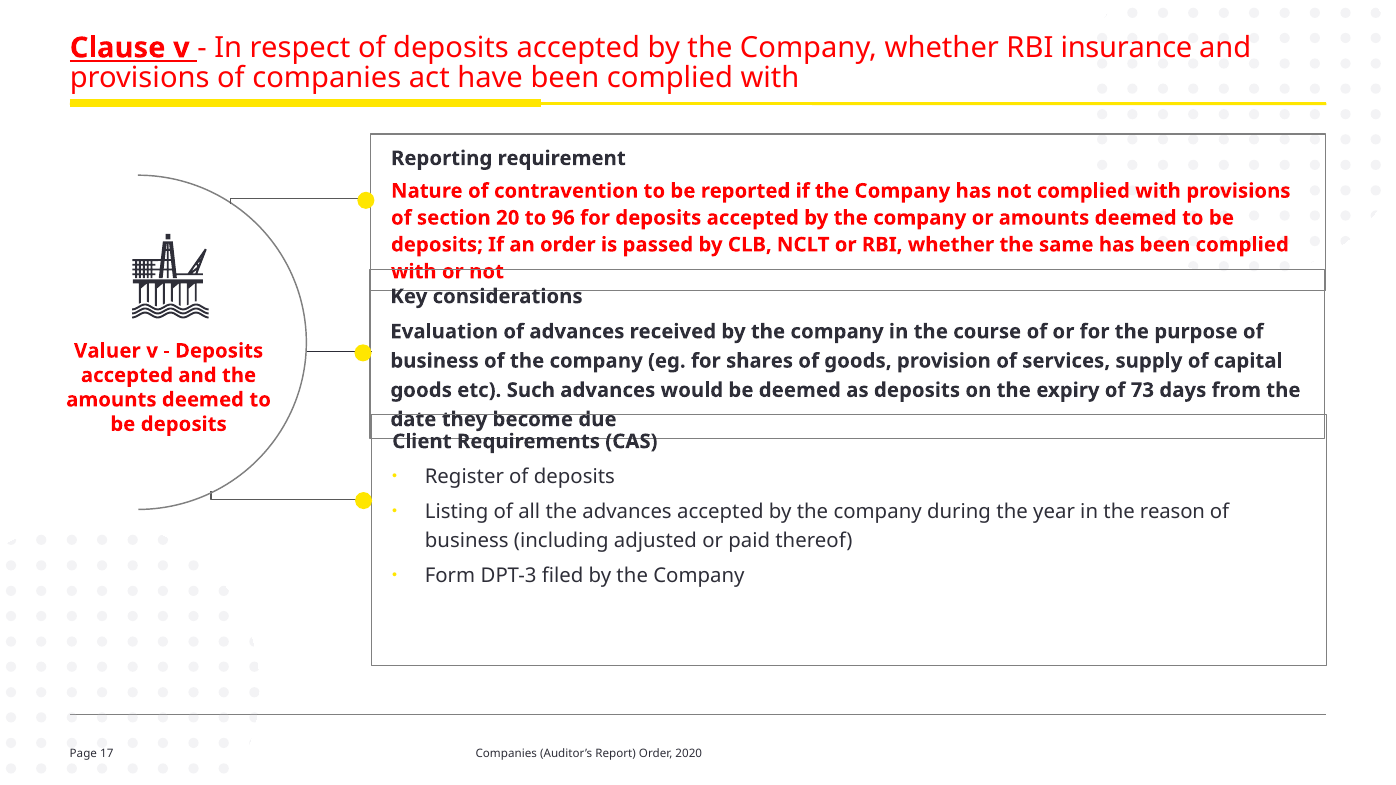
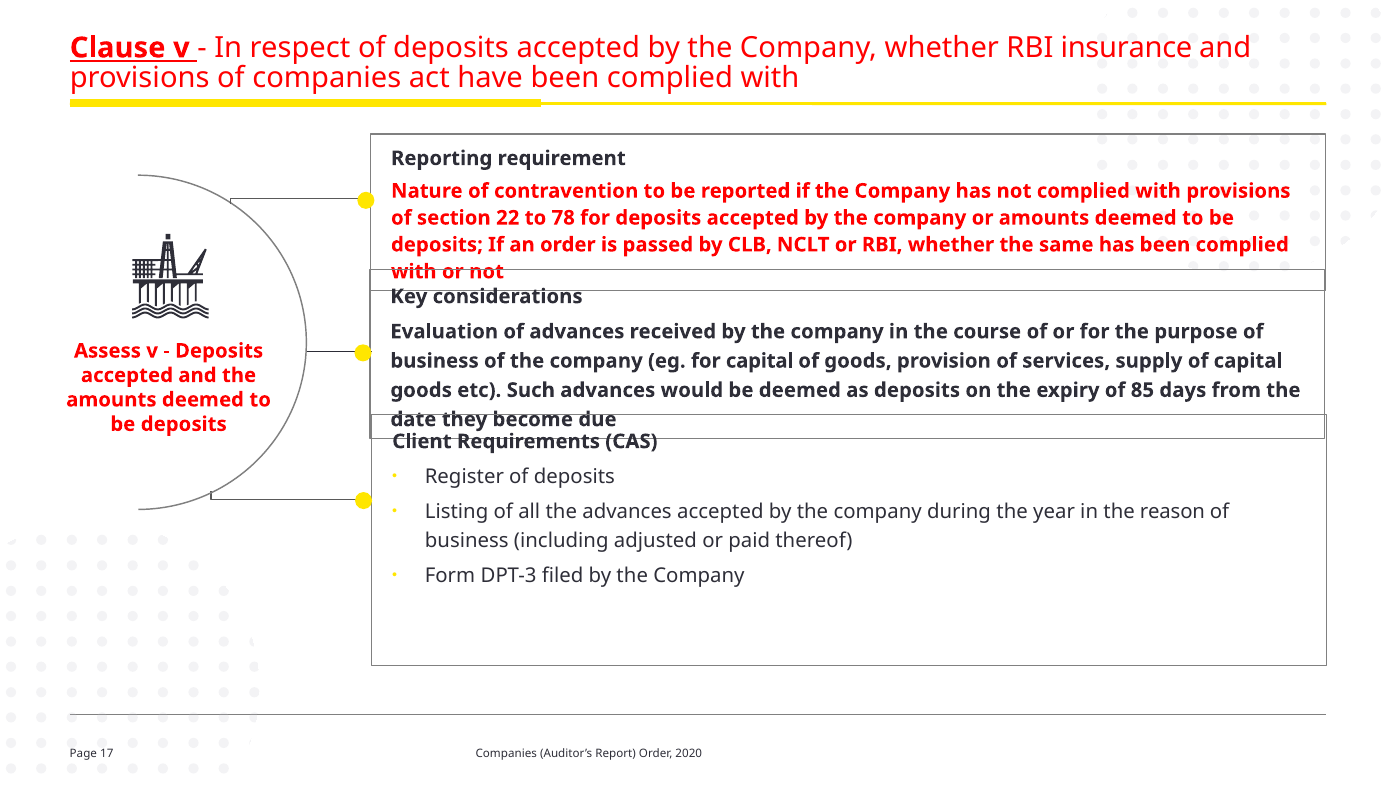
20: 20 -> 22
96: 96 -> 78
Valuer: Valuer -> Assess
for shares: shares -> capital
73: 73 -> 85
